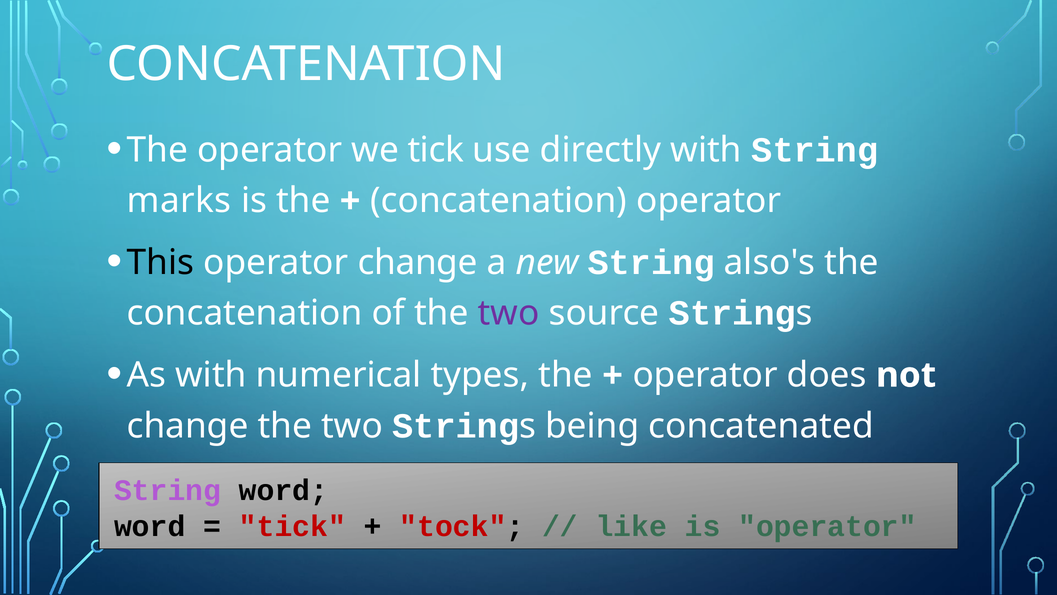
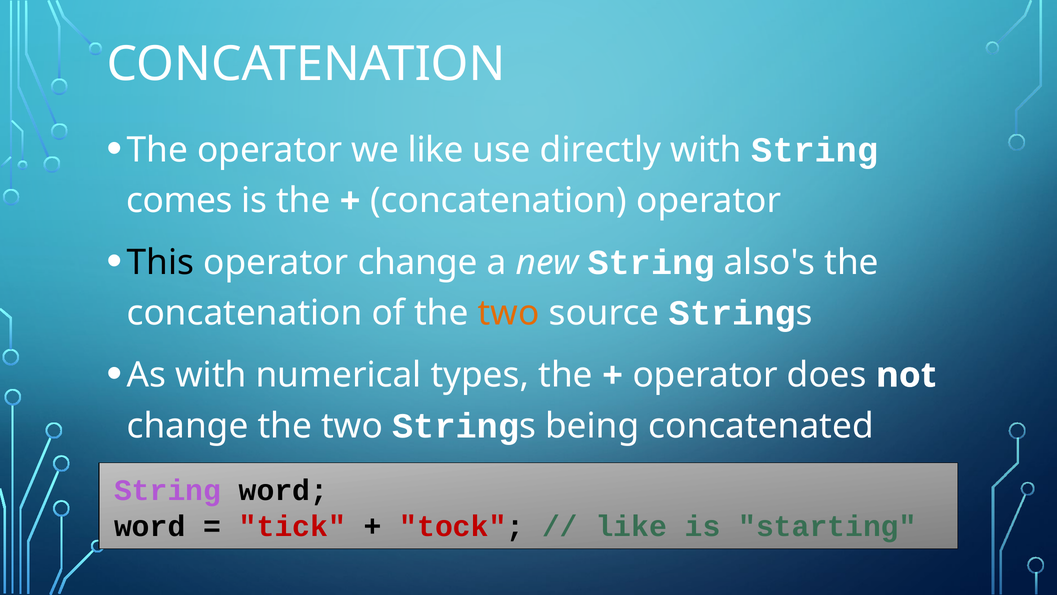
we tick: tick -> like
marks: marks -> comes
two at (509, 313) colour: purple -> orange
is operator: operator -> starting
